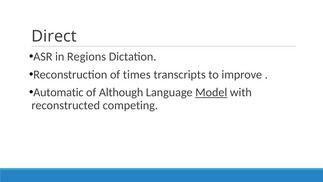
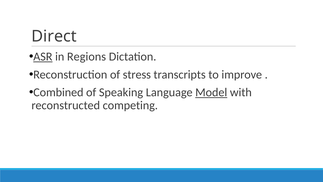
ASR underline: none -> present
times: times -> stress
Automatic: Automatic -> Combined
Although: Although -> Speaking
